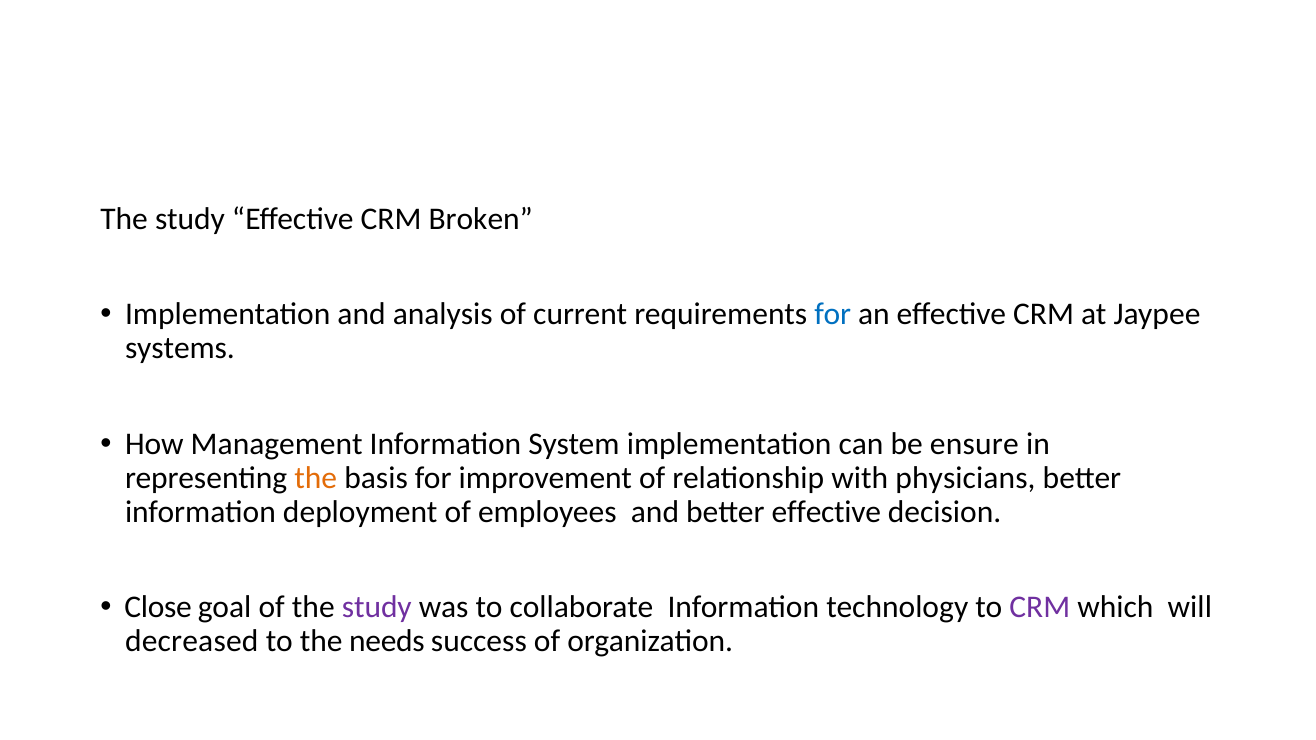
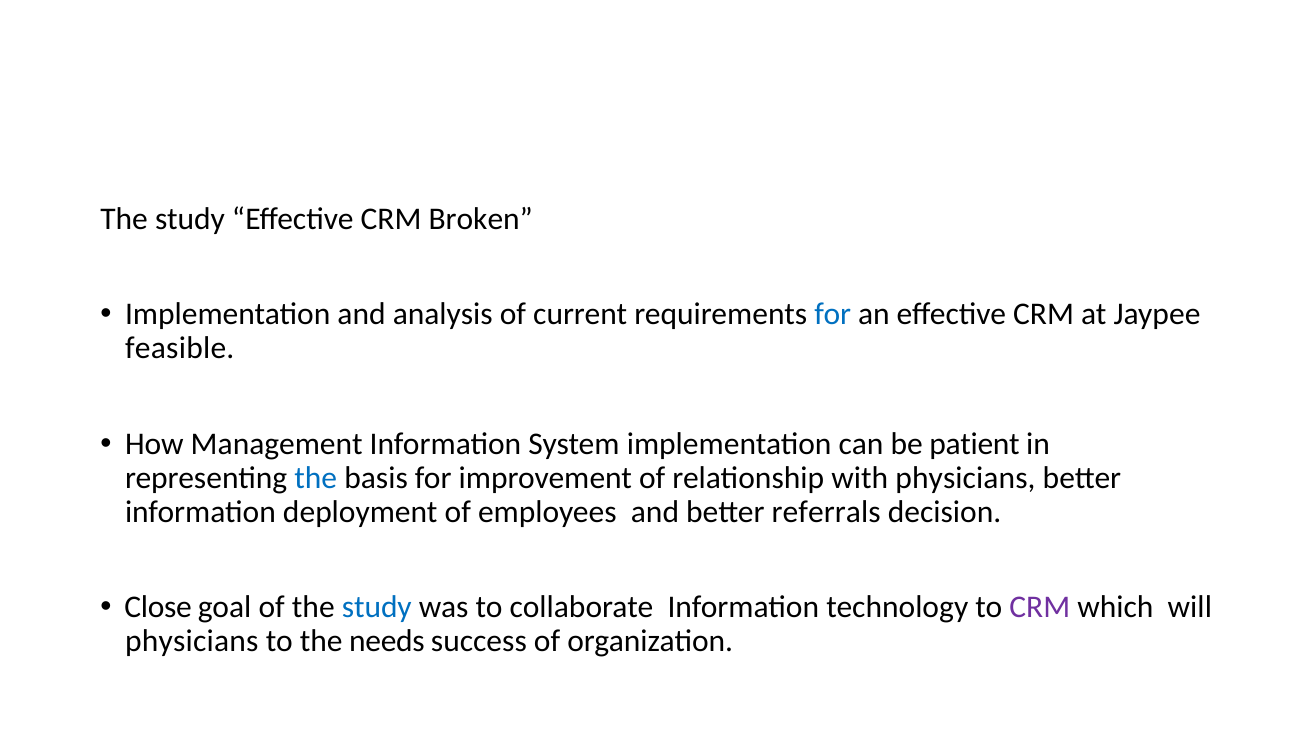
systems: systems -> feasible
ensure: ensure -> patient
the at (316, 478) colour: orange -> blue
better effective: effective -> referrals
study at (377, 607) colour: purple -> blue
decreased at (192, 641): decreased -> physicians
